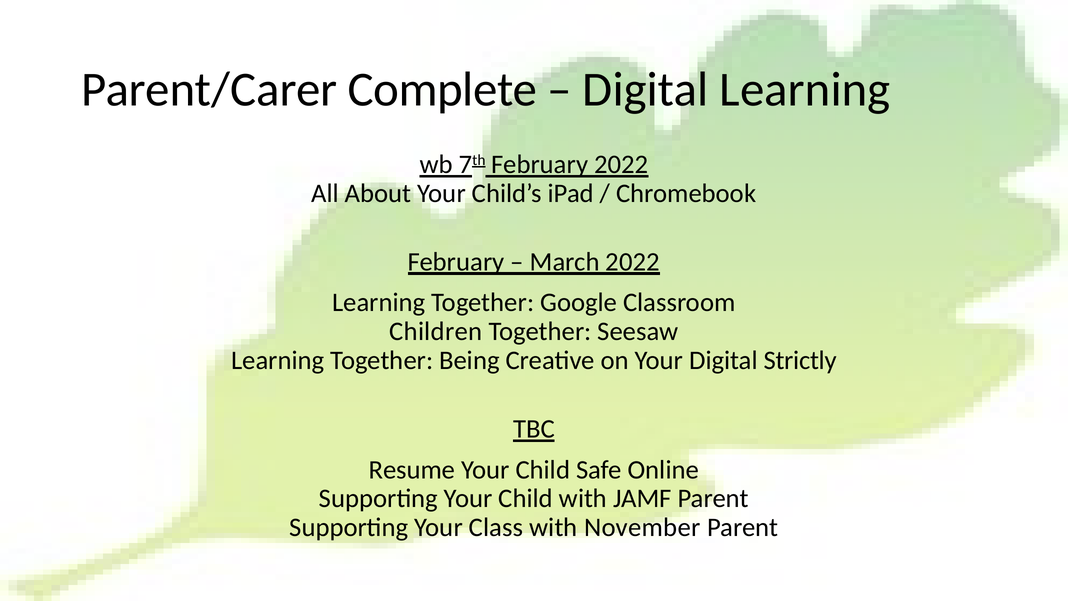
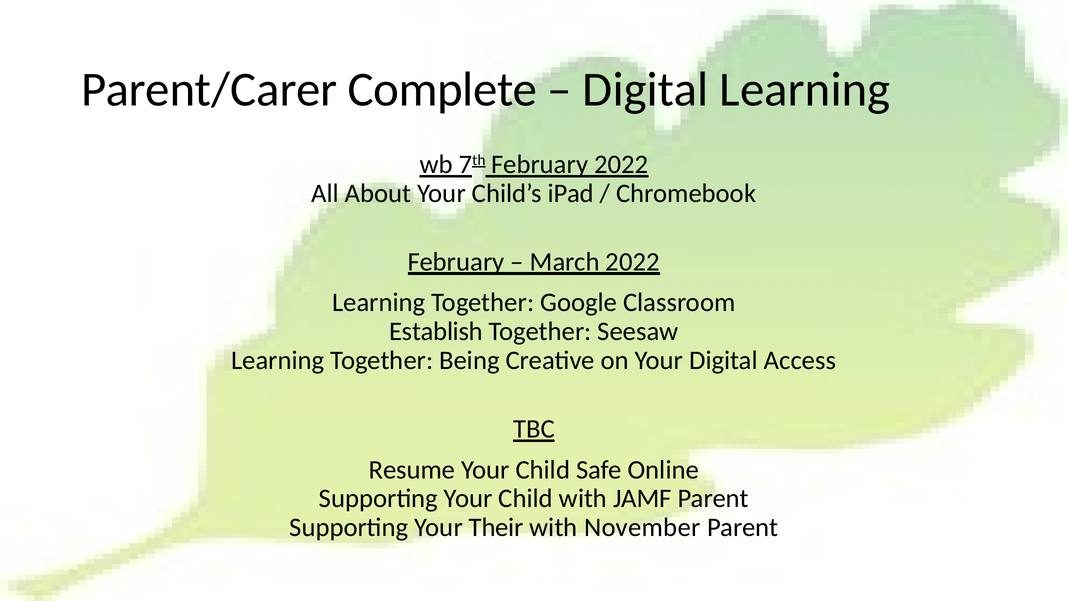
Children: Children -> Establish
Strictly: Strictly -> Access
Class: Class -> Their
